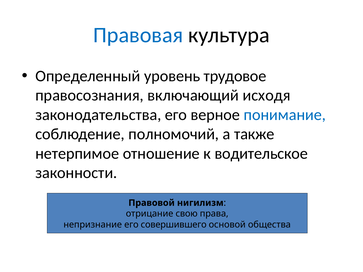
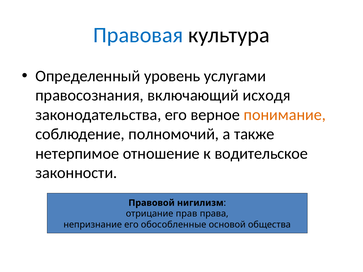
трудовое: трудовое -> услугами
понимание colour: blue -> orange
свою: свою -> прав
совершившего: совершившего -> обособленные
